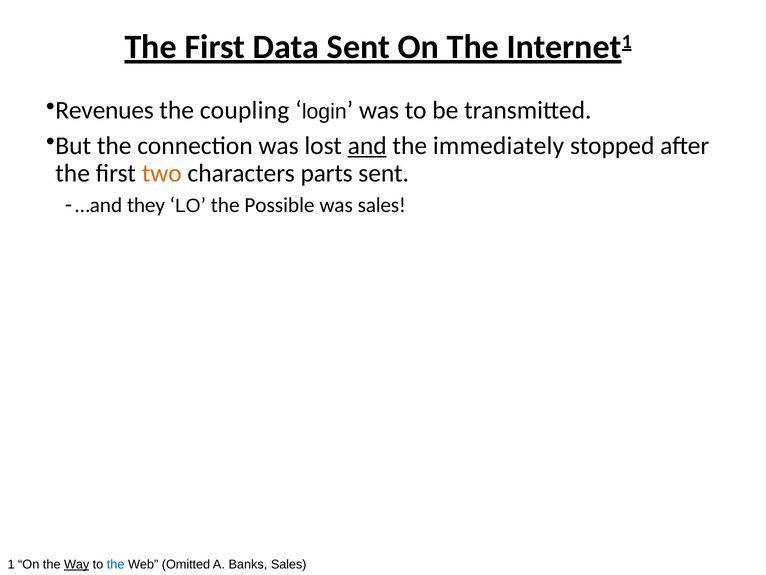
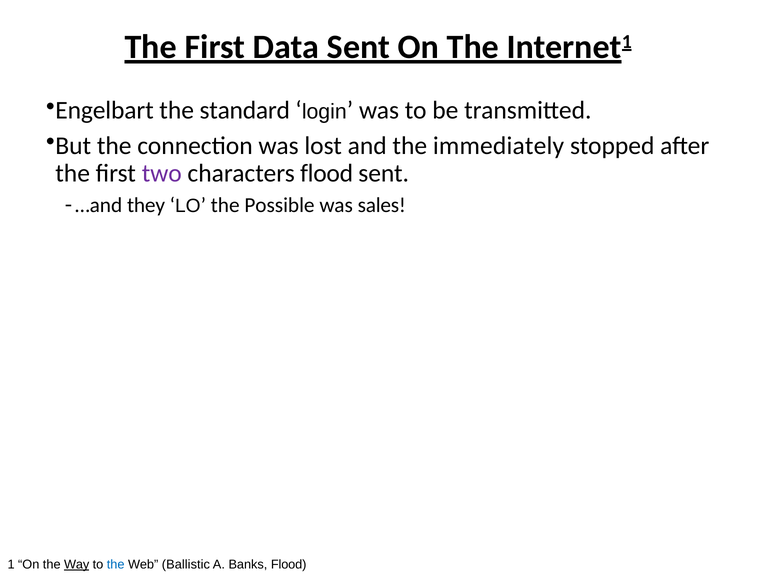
Revenues: Revenues -> Engelbart
coupling: coupling -> standard
and underline: present -> none
two colour: orange -> purple
characters parts: parts -> flood
Omitted: Omitted -> Ballistic
Banks Sales: Sales -> Flood
